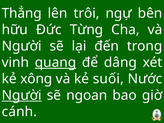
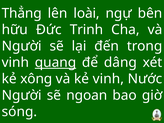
trôi: trôi -> loài
Từng: Từng -> Trinh
kẻ suối: suối -> vinh
Người at (22, 95) underline: present -> none
cánh: cánh -> sóng
